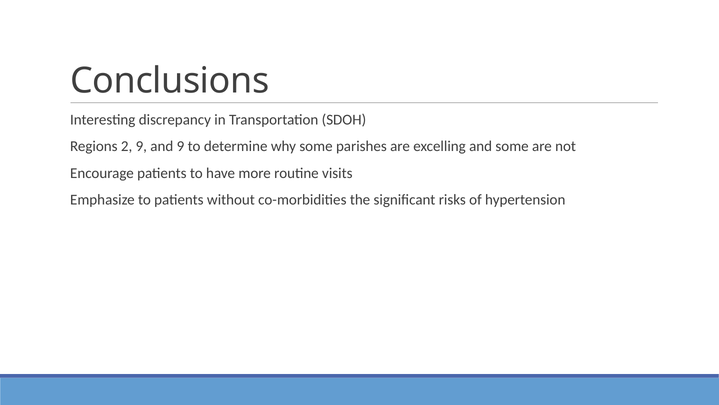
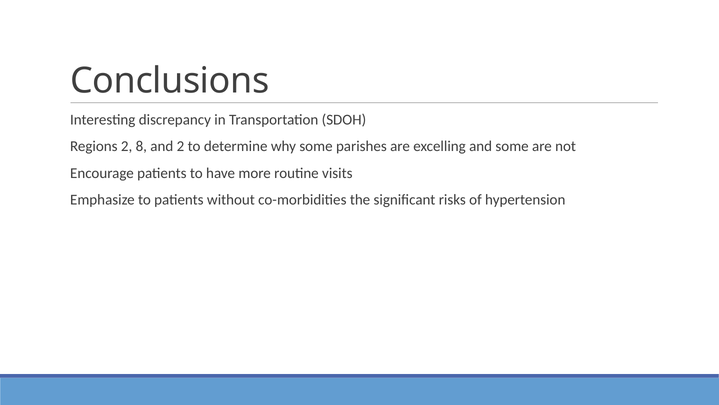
2 9: 9 -> 8
and 9: 9 -> 2
